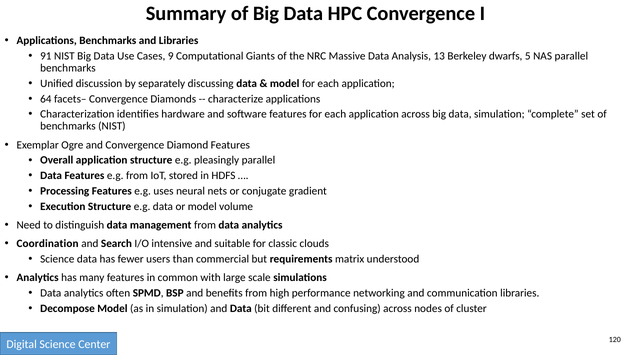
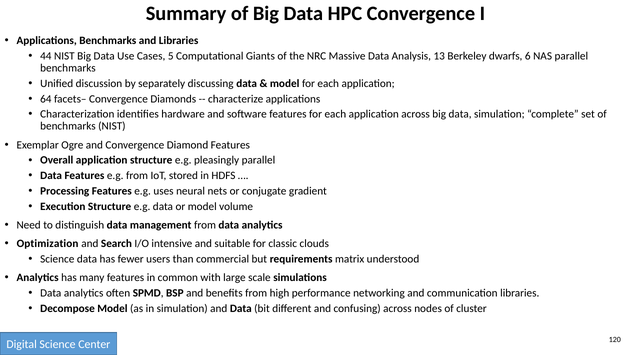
91: 91 -> 44
9: 9 -> 5
5: 5 -> 6
Coordination: Coordination -> Optimization
